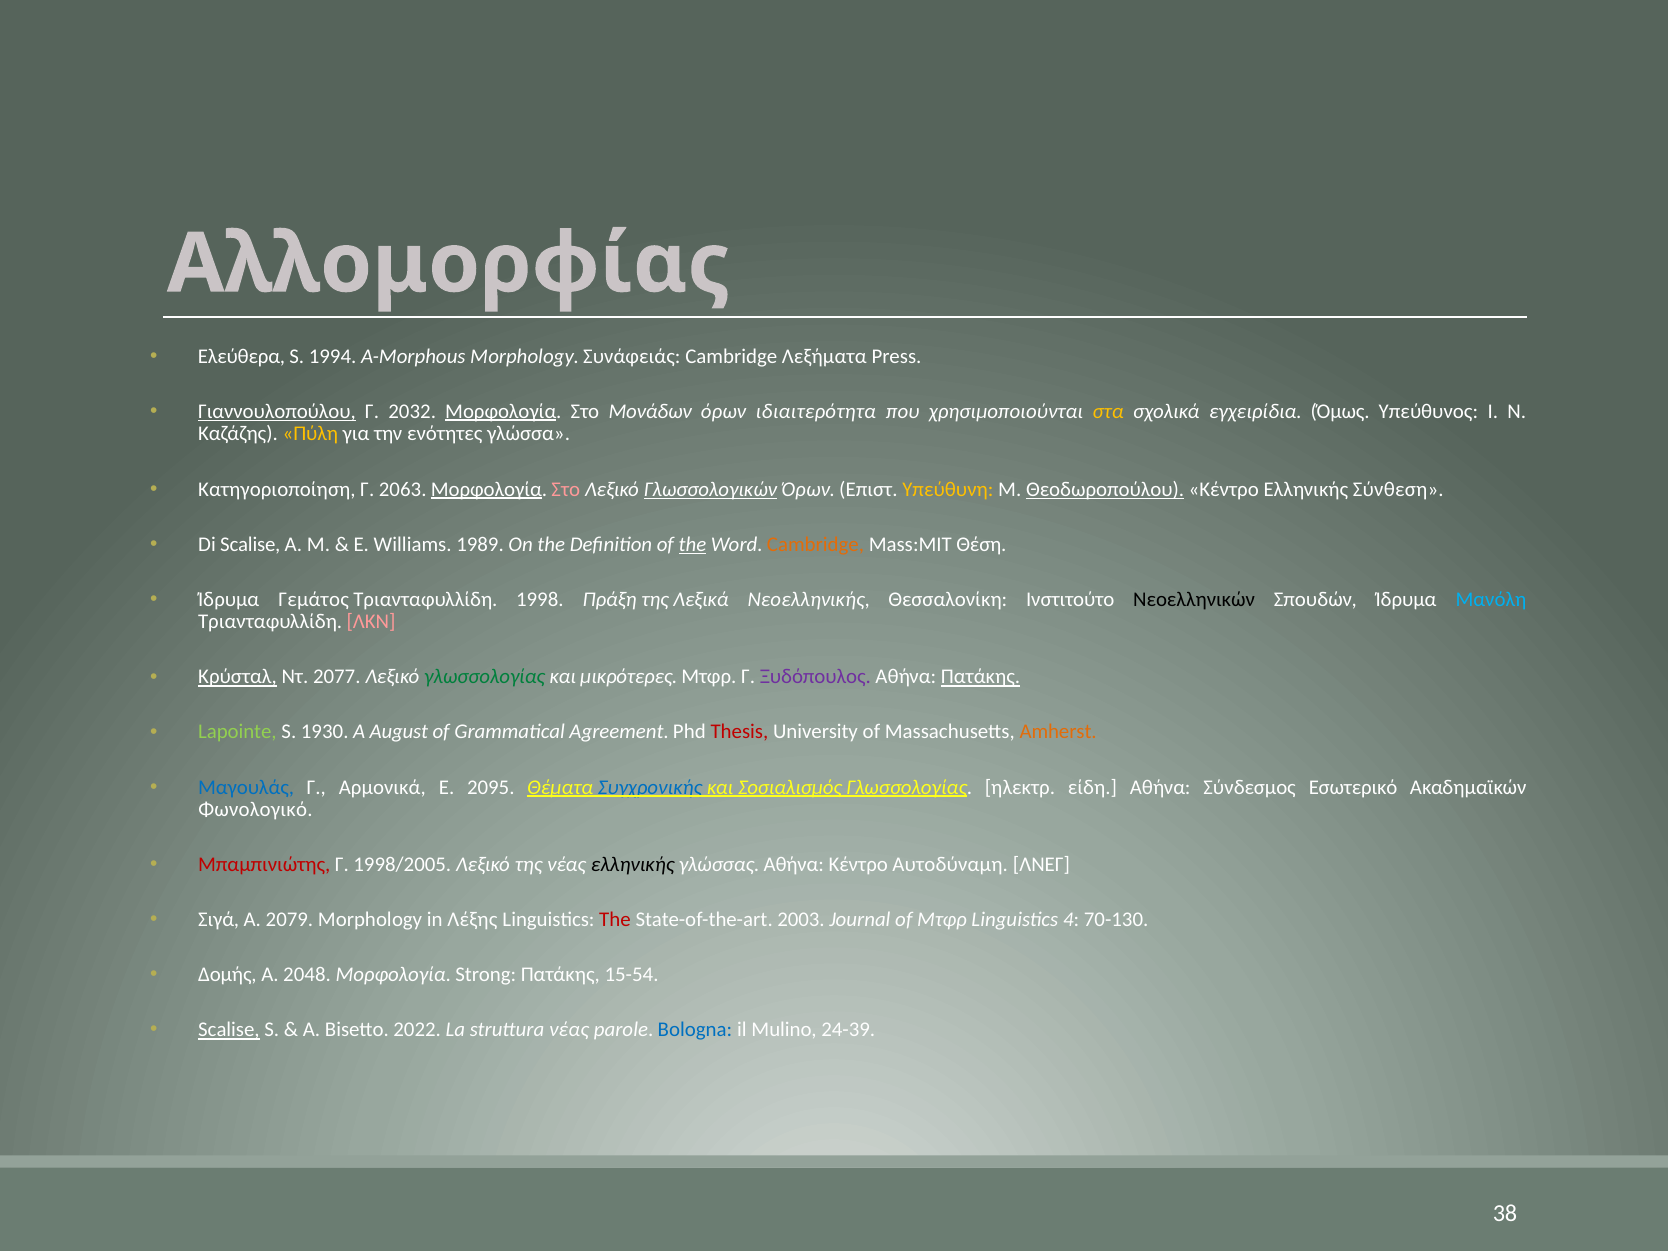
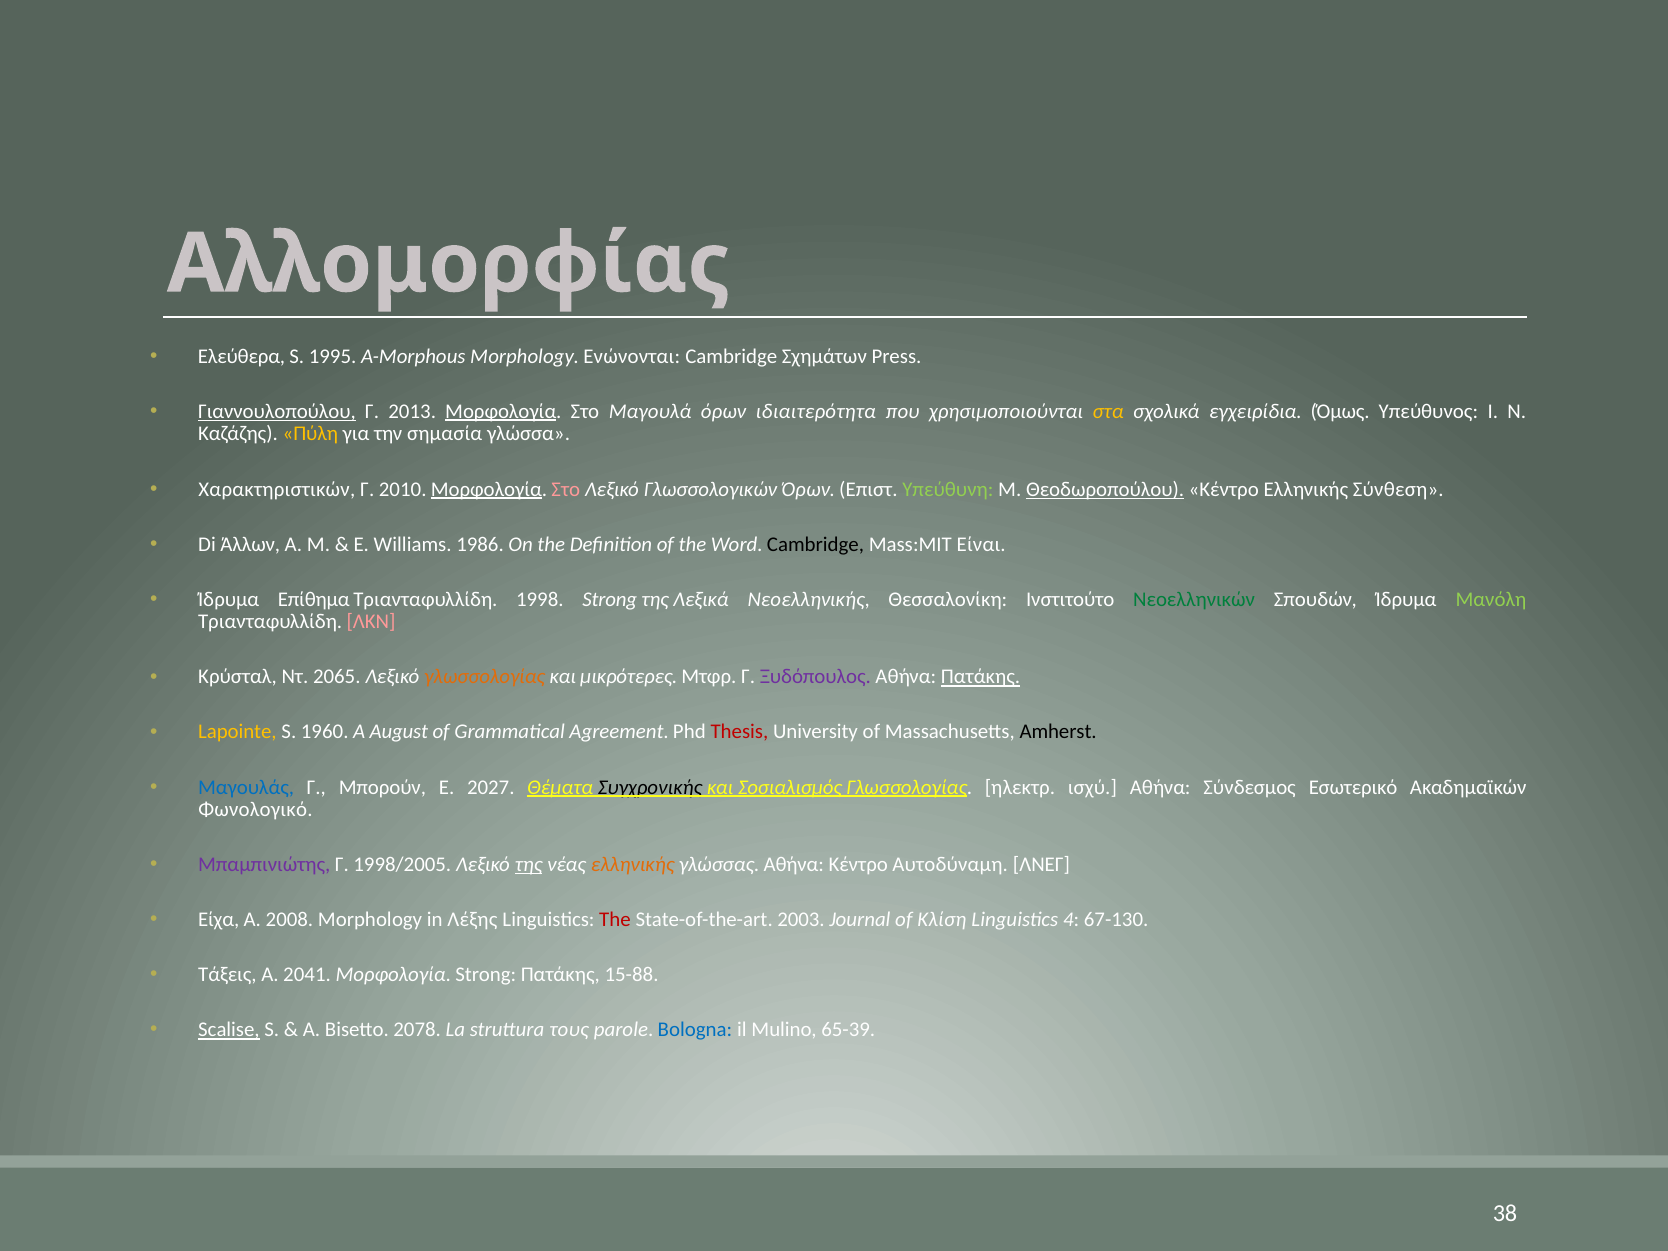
1994: 1994 -> 1995
Συνάφειάς: Συνάφειάς -> Ενώνονται
Λεξήματα: Λεξήματα -> Σχημάτων
2032: 2032 -> 2013
Μονάδων: Μονάδων -> Μαγουλά
ενότητες: ενότητες -> σημασία
Κατηγοριοποίηση: Κατηγοριοποίηση -> Χαρακτηριστικών
2063: 2063 -> 2010
Γλωσσολογικών underline: present -> none
Υπεύθυνη colour: yellow -> light green
Di Scalise: Scalise -> Άλλων
1989: 1989 -> 1986
the at (693, 544) underline: present -> none
Cambridge at (815, 544) colour: orange -> black
Θέση: Θέση -> Είναι
Γεμάτος: Γεμάτος -> Επίθημα
1998 Πράξη: Πράξη -> Strong
Νεοελληνικών colour: black -> green
Μανόλη colour: light blue -> light green
Κρύσταλ underline: present -> none
2077: 2077 -> 2065
γλωσσολογίας at (485, 677) colour: green -> orange
Lapointe colour: light green -> yellow
1930: 1930 -> 1960
Amherst colour: orange -> black
Αρμονικά: Αρμονικά -> Μπορούν
2095: 2095 -> 2027
Συγχρονικής colour: blue -> black
είδη: είδη -> ισχύ
Μπαμπινιώτης colour: red -> purple
της at (529, 865) underline: none -> present
ελληνικής at (633, 865) colour: black -> orange
Σιγά: Σιγά -> Είχα
2079: 2079 -> 2008
of Μτφρ: Μτφρ -> Κλίση
70-130: 70-130 -> 67-130
Δομής: Δομής -> Τάξεις
2048: 2048 -> 2041
15-54: 15-54 -> 15-88
2022: 2022 -> 2078
struttura νέας: νέας -> τους
24-39: 24-39 -> 65-39
